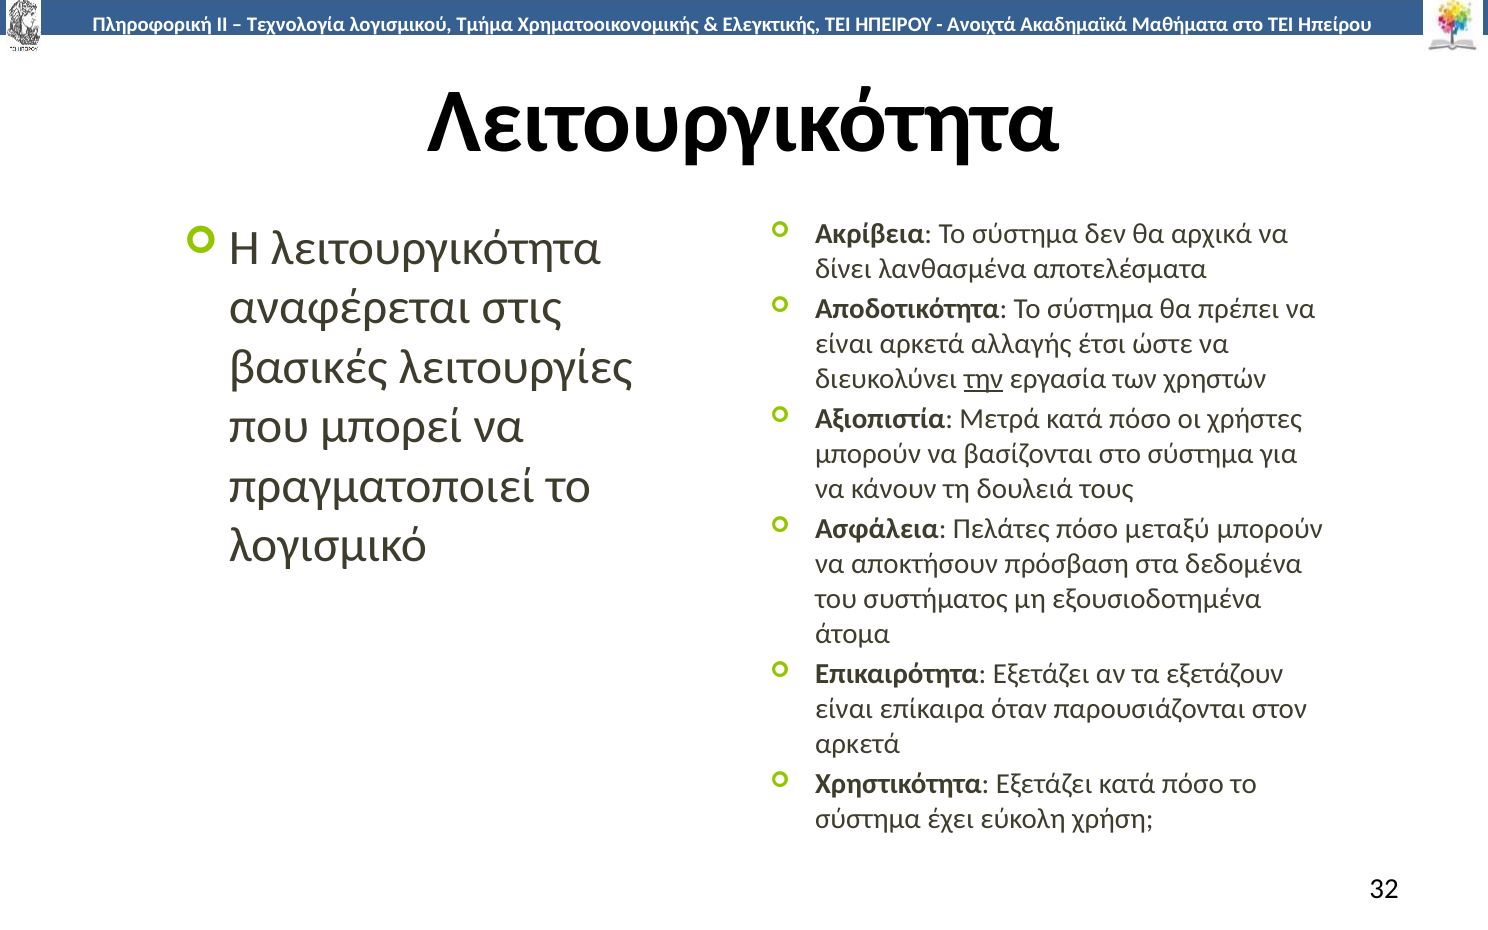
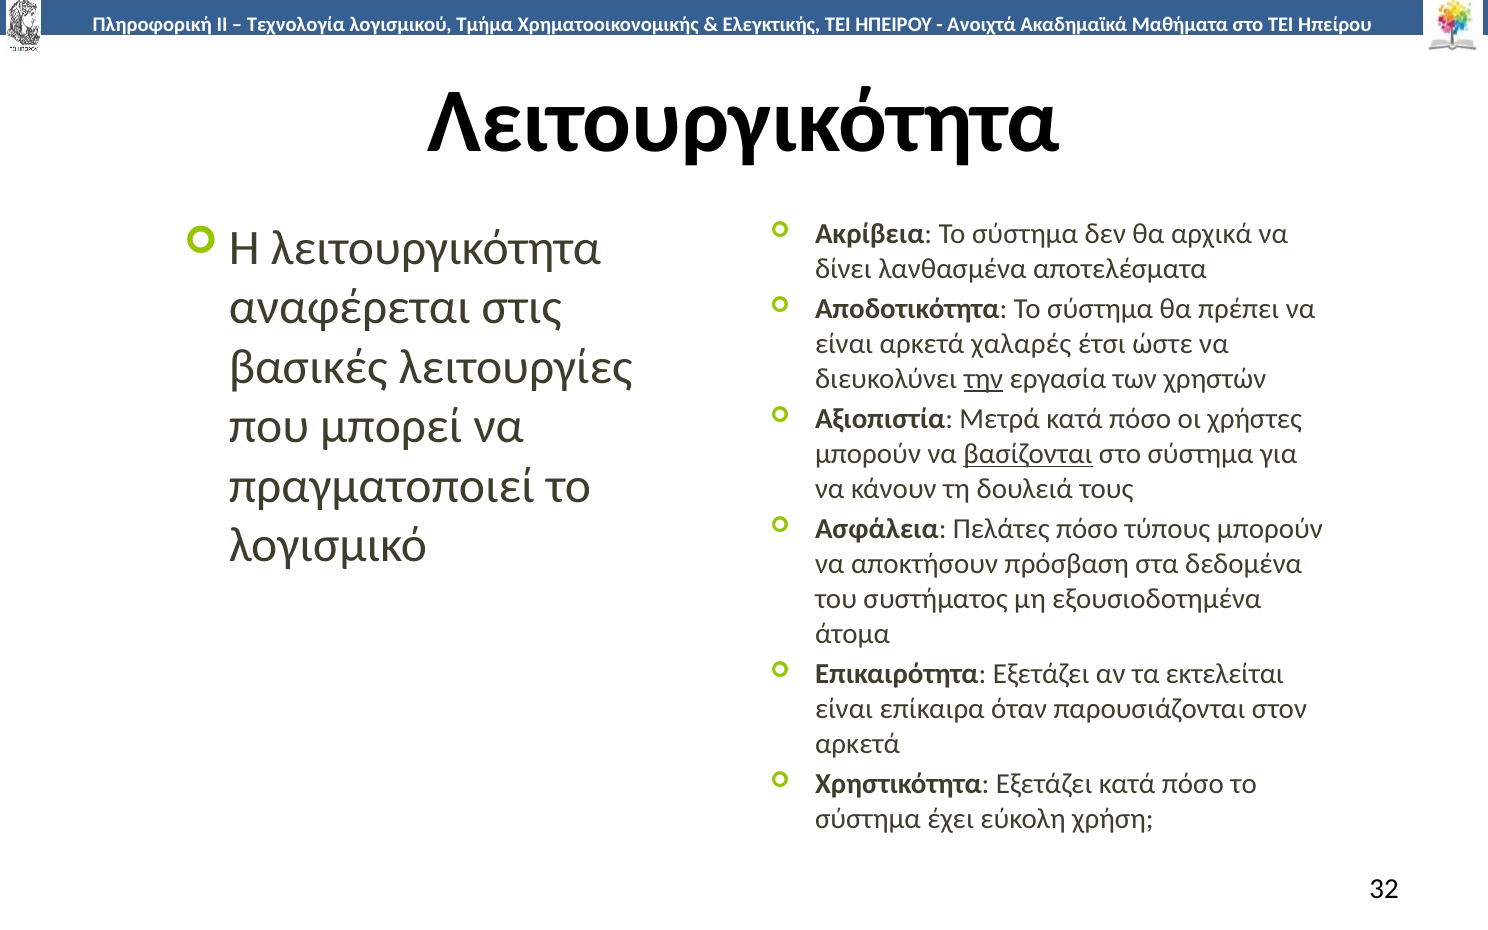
αλλαγής: αλλαγής -> χαλαρές
βασίζονται underline: none -> present
μεταξύ: μεταξύ -> τύπους
εξετάζουν: εξετάζουν -> εκτελείται
